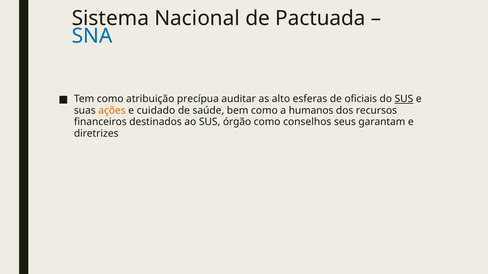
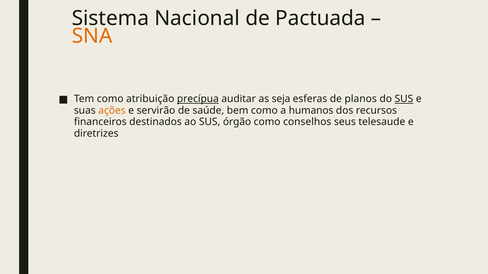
SNA colour: blue -> orange
precípua underline: none -> present
alto: alto -> seja
oficiais: oficiais -> planos
cuidado: cuidado -> servirão
garantam: garantam -> telesaude
